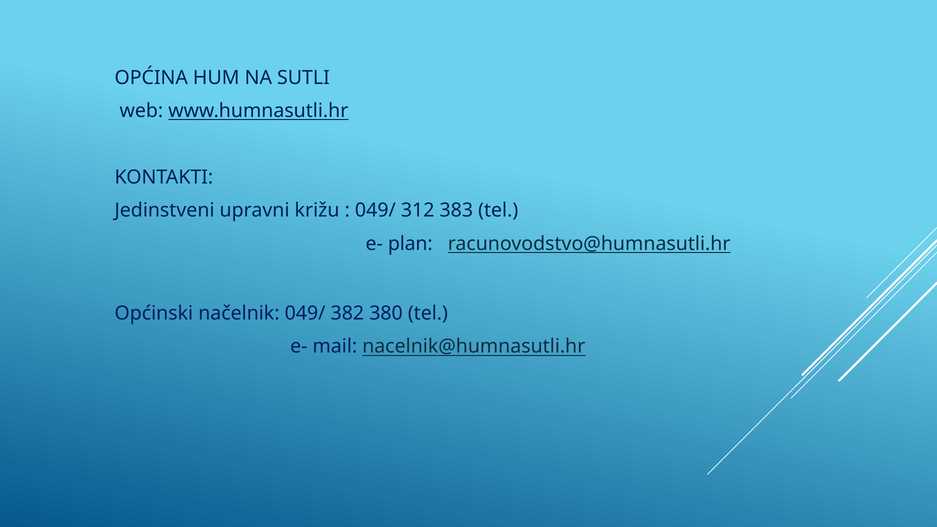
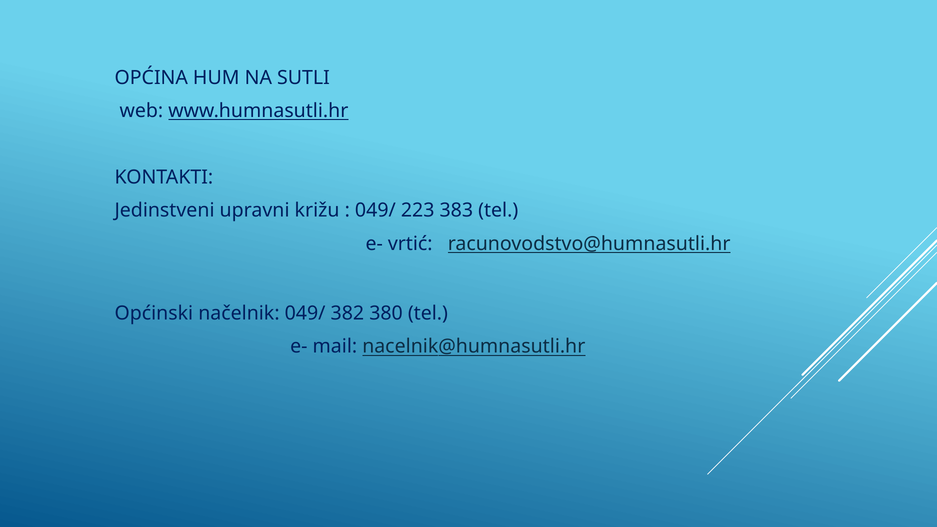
312: 312 -> 223
plan: plan -> vrtić
